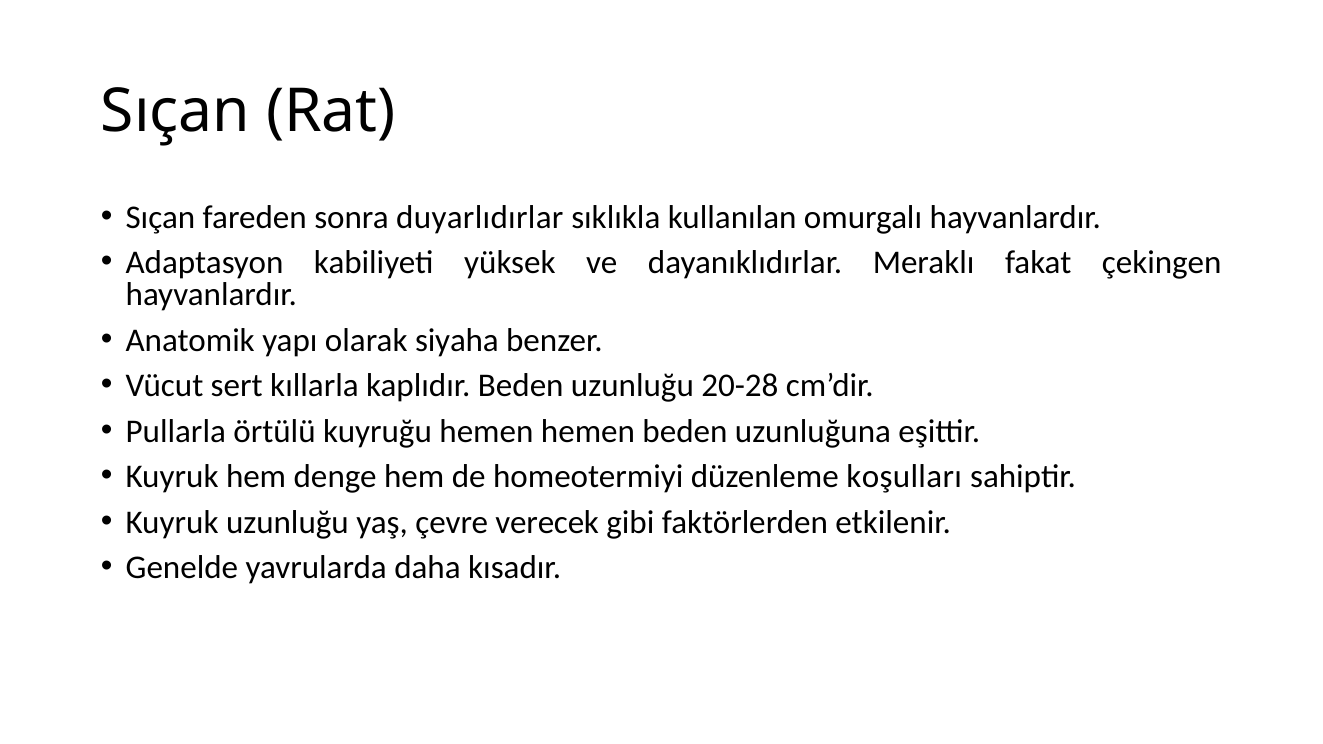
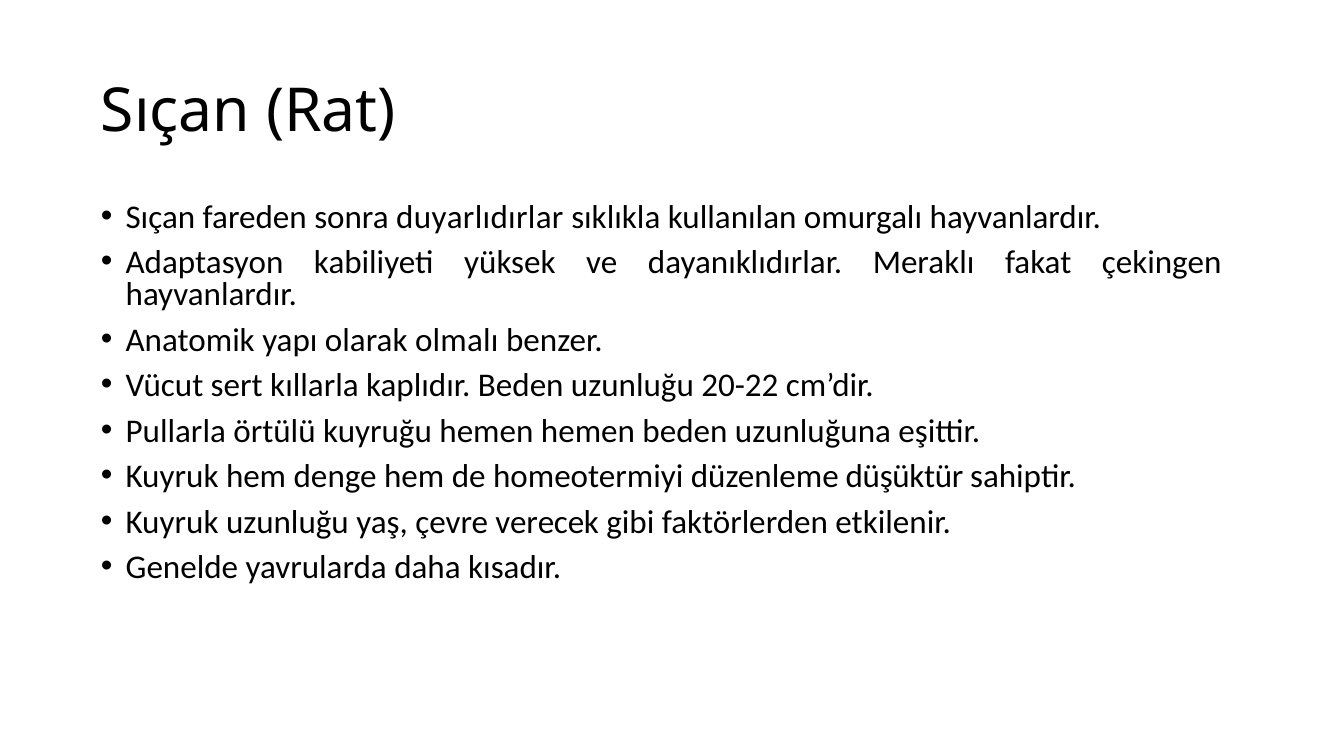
siyaha: siyaha -> olmalı
20-28: 20-28 -> 20-22
koşulları: koşulları -> düşüktür
